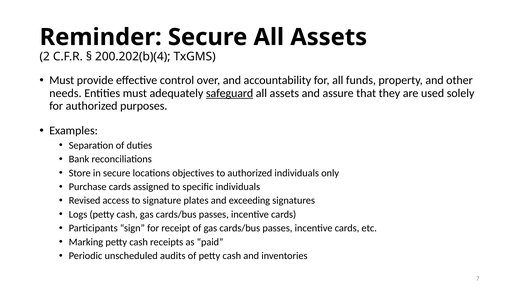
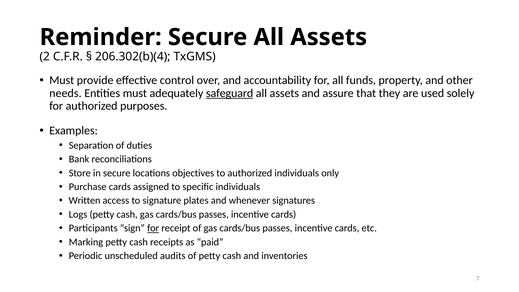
200.202(b)(4: 200.202(b)(4 -> 206.302(b)(4
Revised: Revised -> Written
exceeding: exceeding -> whenever
for at (153, 228) underline: none -> present
